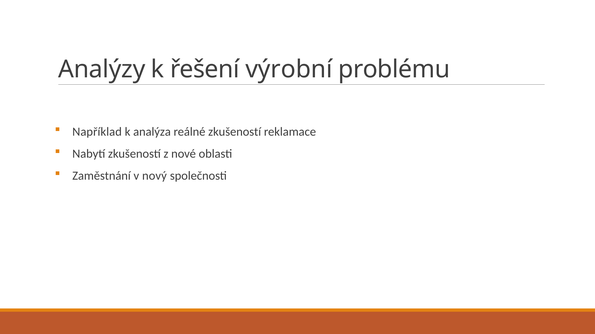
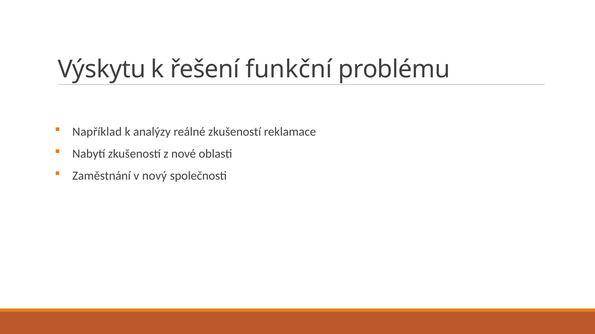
Analýzy: Analýzy -> Výskytu
výrobní: výrobní -> funkční
analýza: analýza -> analýzy
